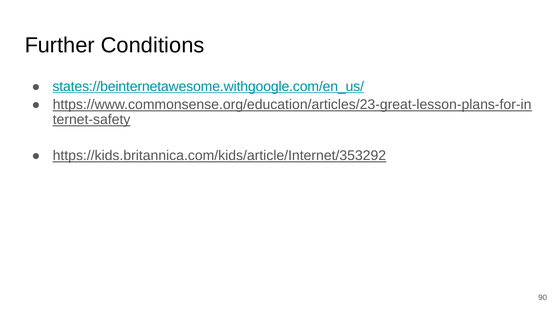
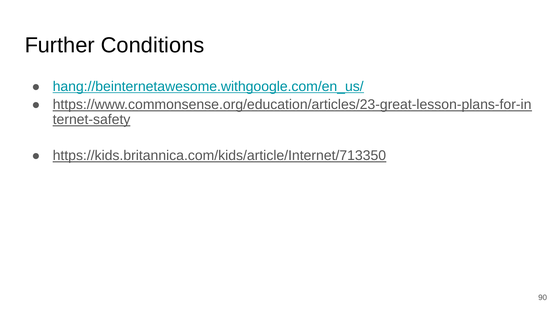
states://beinternetawesome.withgoogle.com/en_us/: states://beinternetawesome.withgoogle.com/en_us/ -> hang://beinternetawesome.withgoogle.com/en_us/
https://kids.britannica.com/kids/article/Internet/353292: https://kids.britannica.com/kids/article/Internet/353292 -> https://kids.britannica.com/kids/article/Internet/713350
